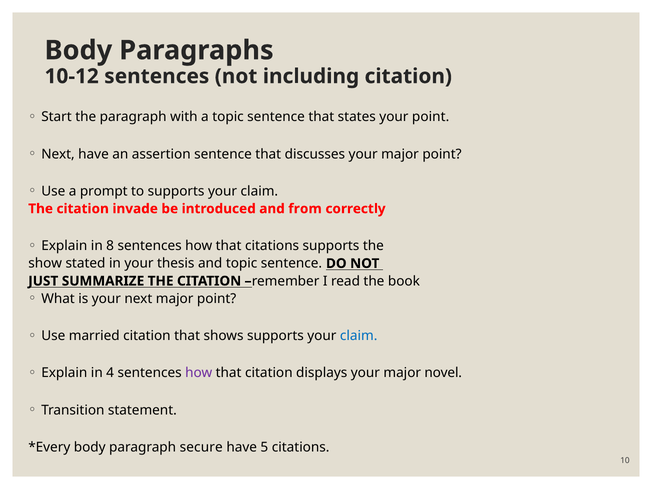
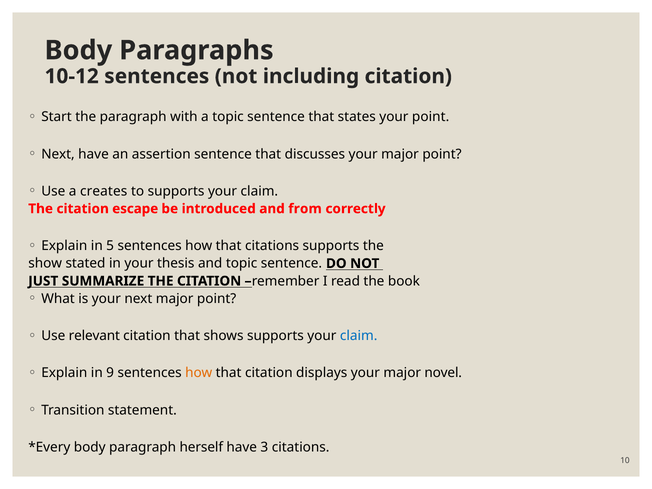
prompt: prompt -> creates
invade: invade -> escape
8: 8 -> 5
married: married -> relevant
4: 4 -> 9
how at (199, 373) colour: purple -> orange
secure: secure -> herself
5: 5 -> 3
